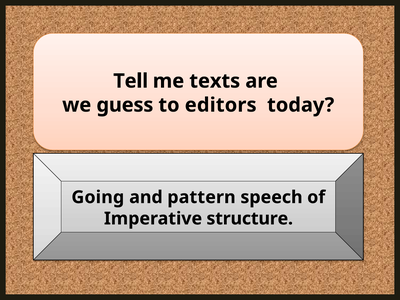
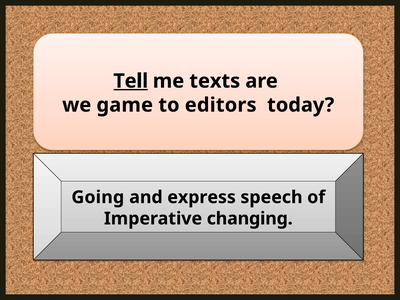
Tell underline: none -> present
guess: guess -> game
pattern: pattern -> express
structure: structure -> changing
